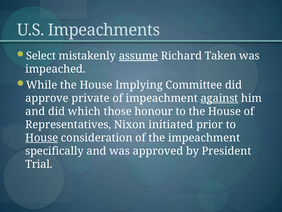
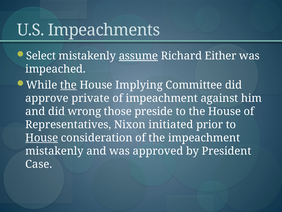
Taken: Taken -> Either
the at (68, 85) underline: none -> present
against underline: present -> none
which: which -> wrong
honour: honour -> preside
specifically at (54, 151): specifically -> mistakenly
Trial: Trial -> Case
